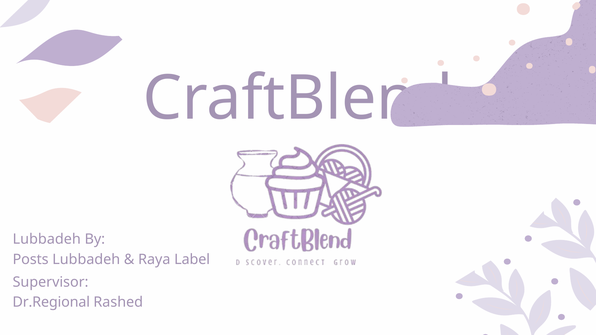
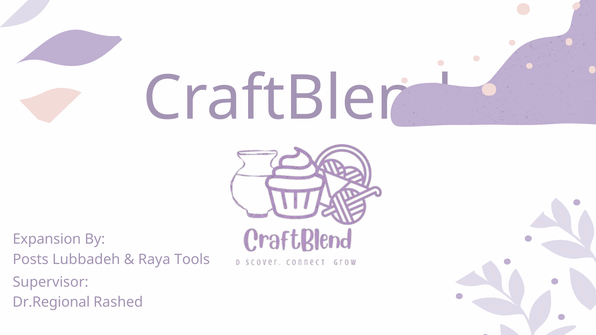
Lubbadeh at (47, 239): Lubbadeh -> Expansion
Label: Label -> Tools
